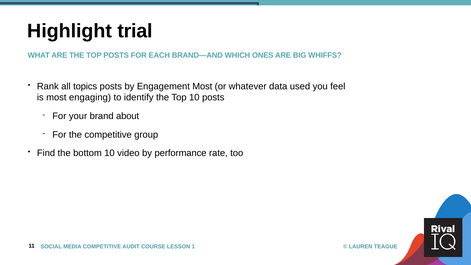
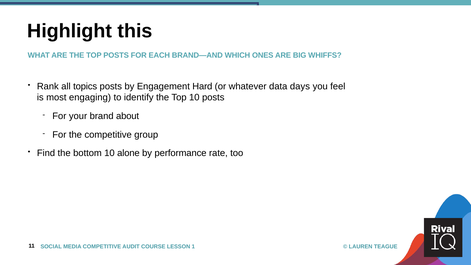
trial: trial -> this
Engagement Most: Most -> Hard
used: used -> days
video: video -> alone
